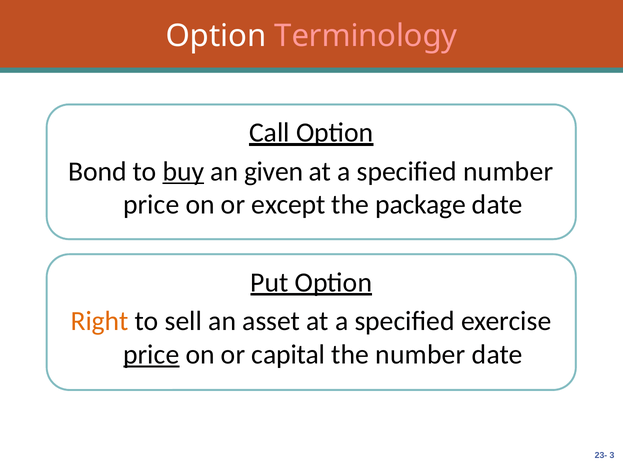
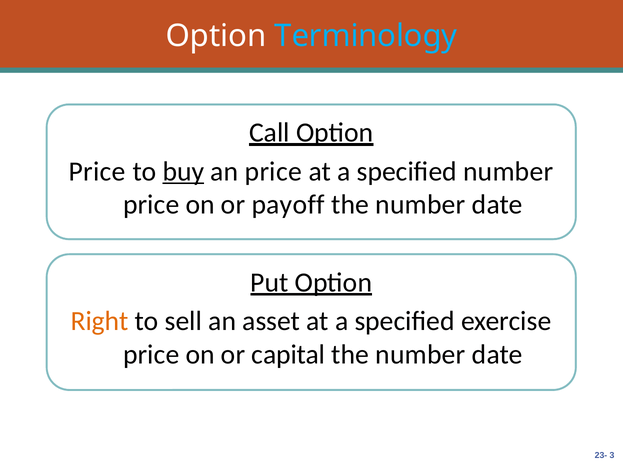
Terminology colour: pink -> light blue
Bond at (98, 171): Bond -> Price
an given: given -> price
except: except -> payoff
package at (421, 204): package -> number
price at (151, 354) underline: present -> none
